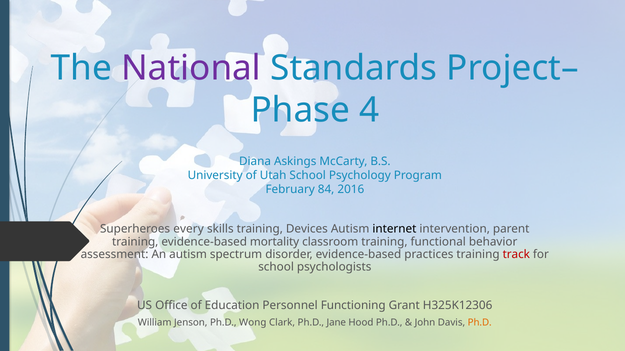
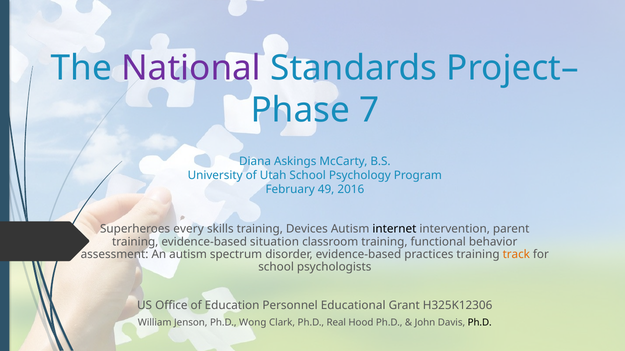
4: 4 -> 7
84: 84 -> 49
mortality: mortality -> situation
track colour: red -> orange
Functioning: Functioning -> Educational
Jane: Jane -> Real
Ph.D at (480, 323) colour: orange -> black
